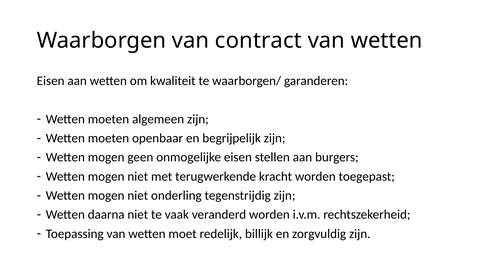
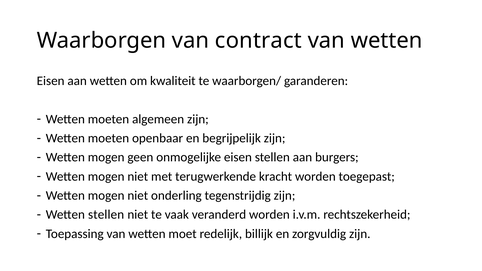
Wetten daarna: daarna -> stellen
